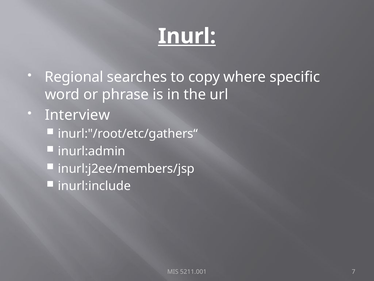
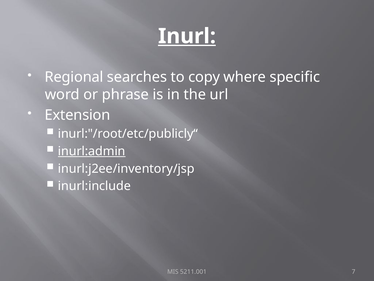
Interview: Interview -> Extension
inurl:"/root/etc/gathers“: inurl:"/root/etc/gathers“ -> inurl:"/root/etc/publicly“
inurl:admin underline: none -> present
inurl:j2ee/members/jsp: inurl:j2ee/members/jsp -> inurl:j2ee/inventory/jsp
